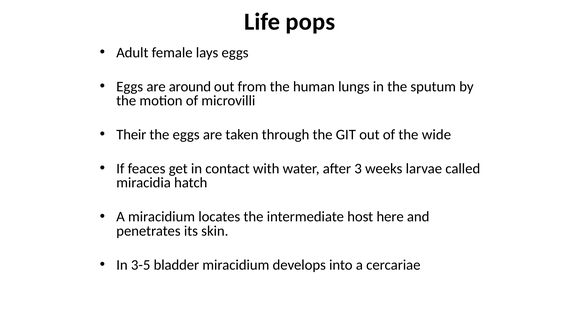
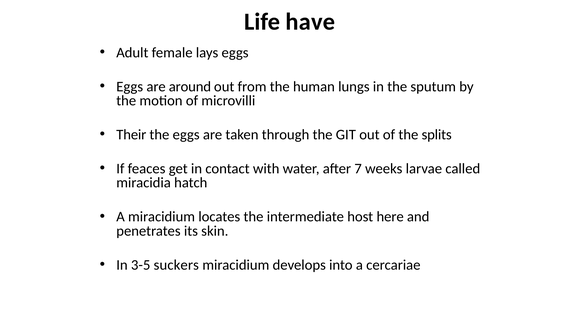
pops: pops -> have
wide: wide -> splits
3: 3 -> 7
bladder: bladder -> suckers
